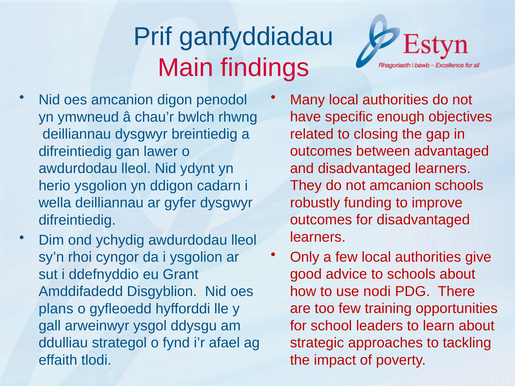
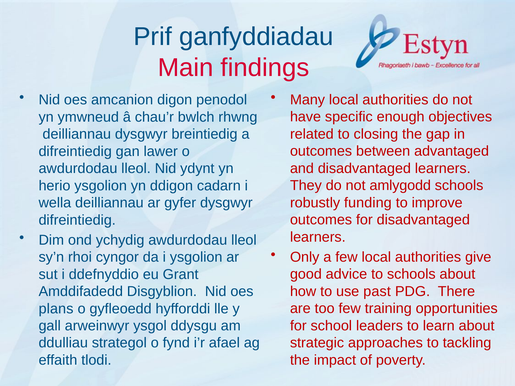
not amcanion: amcanion -> amlygodd
nodi: nodi -> past
